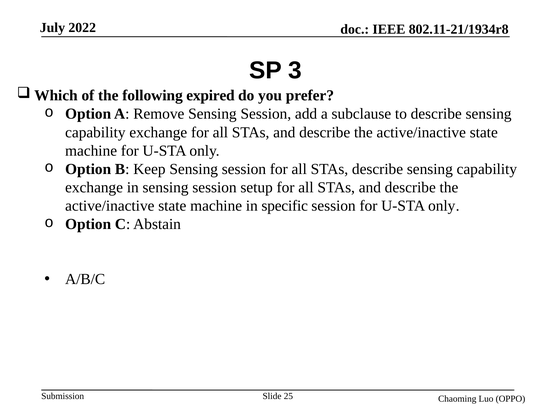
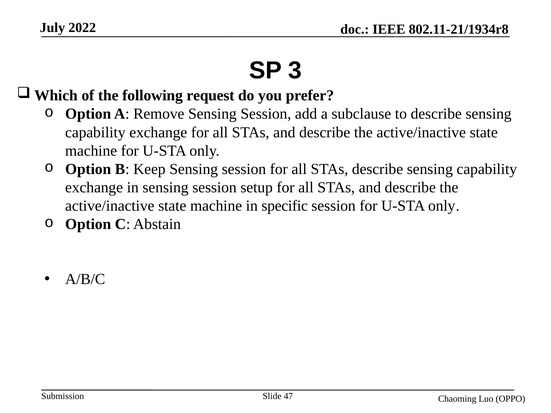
expired: expired -> request
25: 25 -> 47
